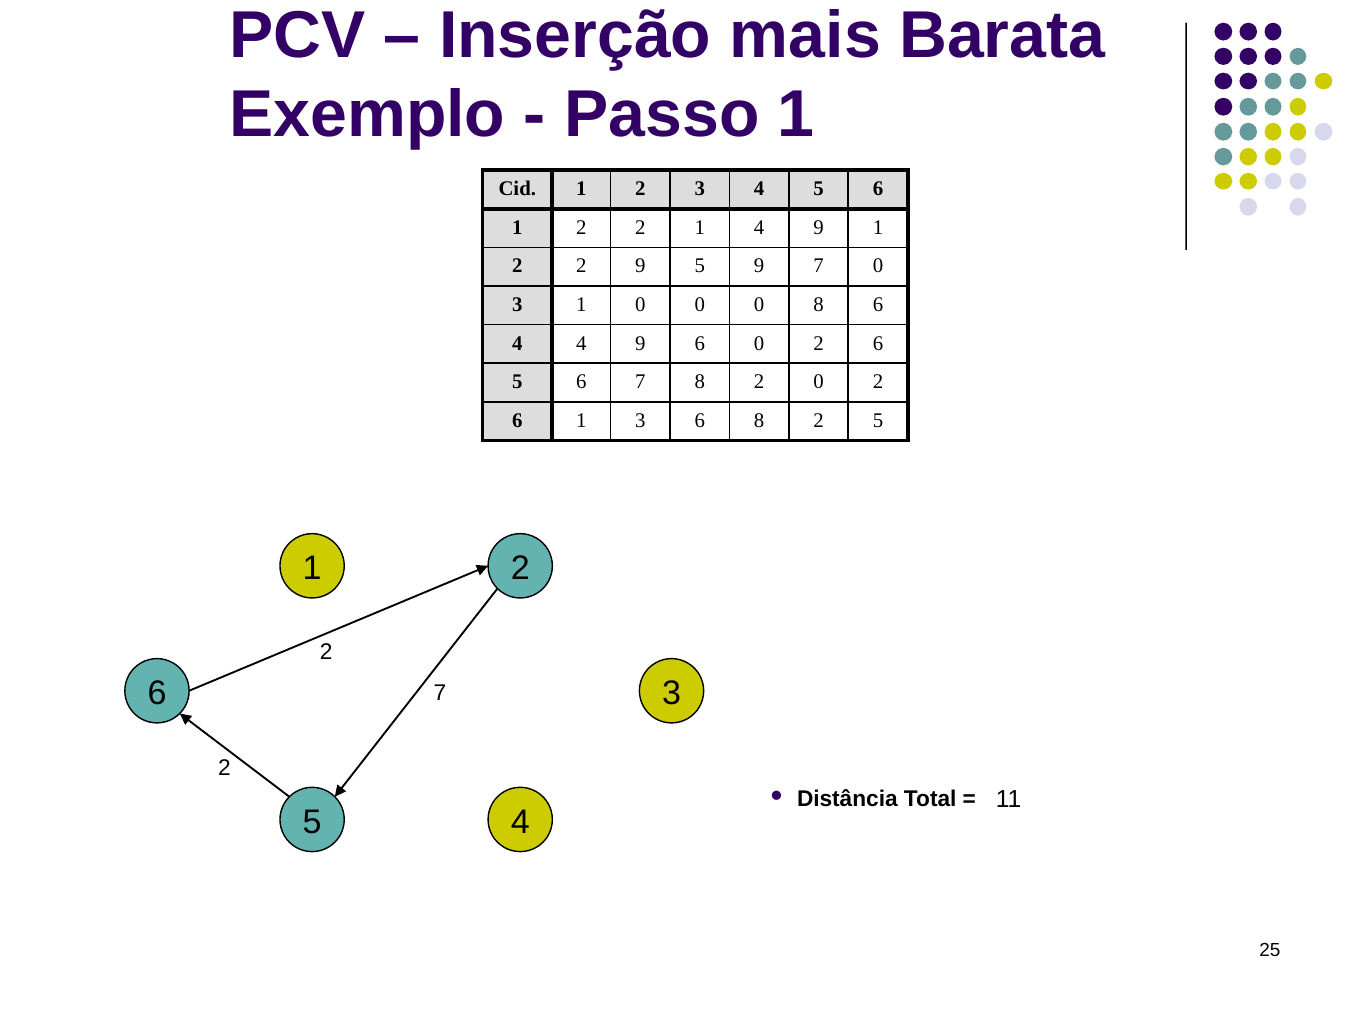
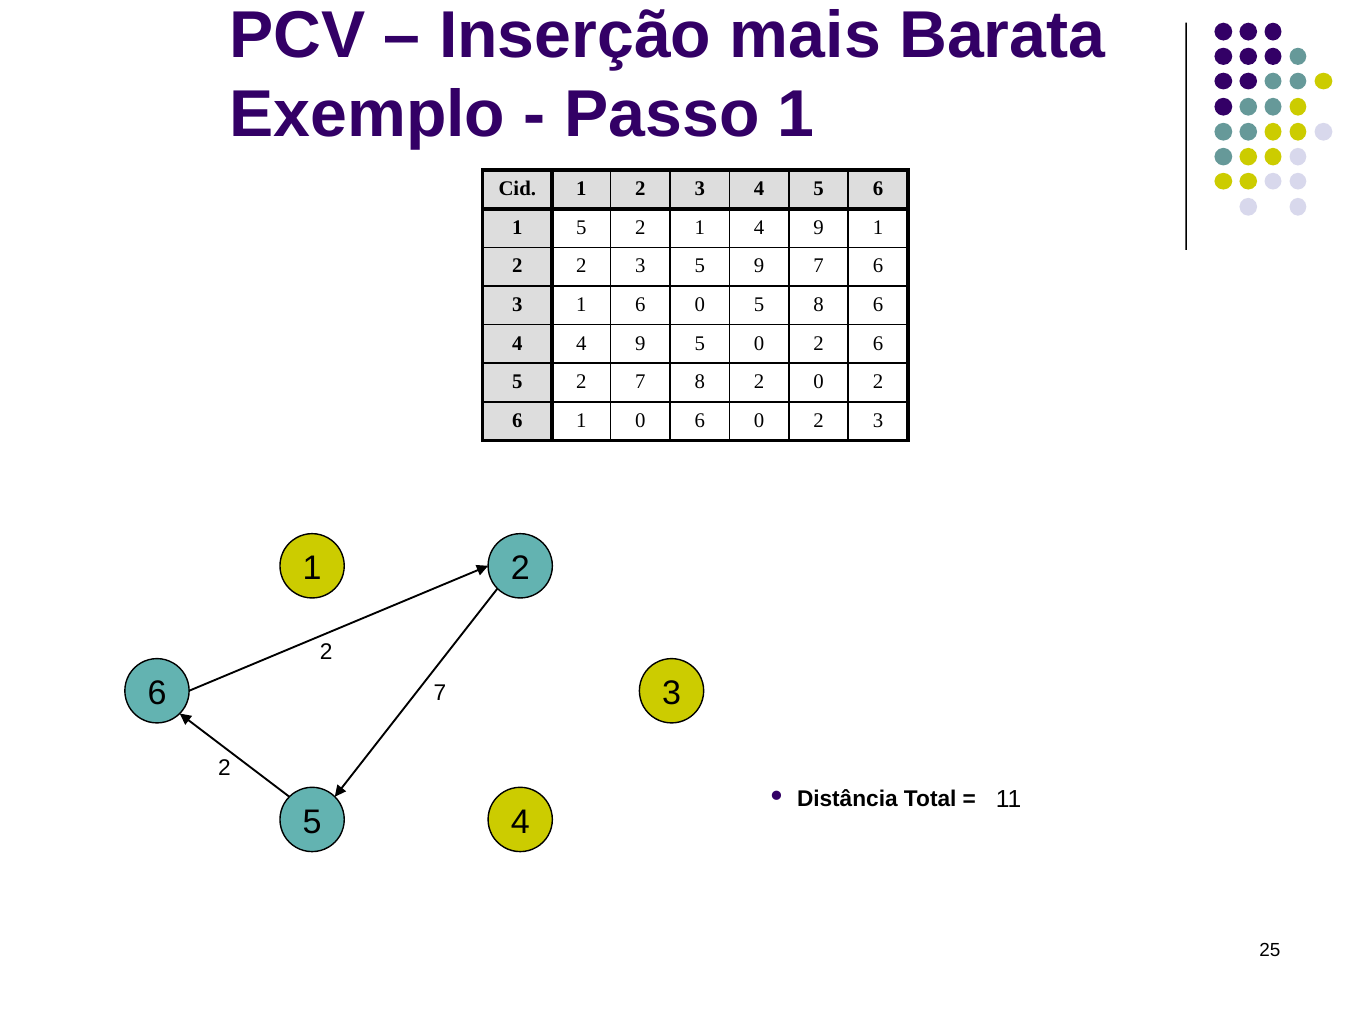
2 at (581, 227): 2 -> 5
2 2 9: 9 -> 3
7 0: 0 -> 6
1 0: 0 -> 6
0 at (759, 304): 0 -> 5
9 6: 6 -> 5
6 at (581, 382): 6 -> 2
1 3: 3 -> 0
8 at (759, 420): 8 -> 0
5 at (878, 420): 5 -> 3
